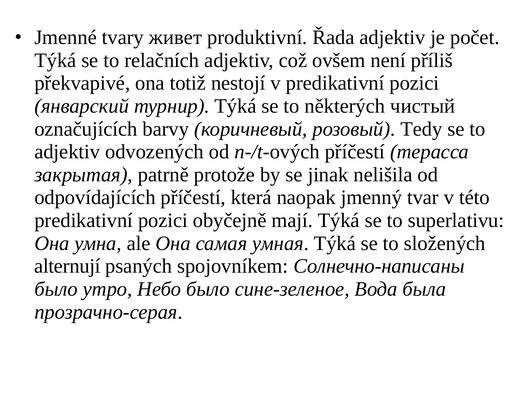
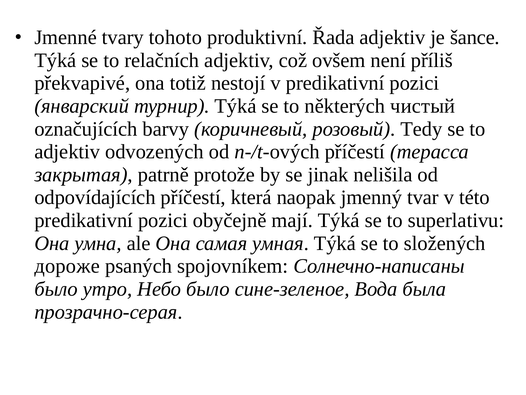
живет: живет -> tohoto
počet: počet -> šance
alternují: alternují -> дороже
